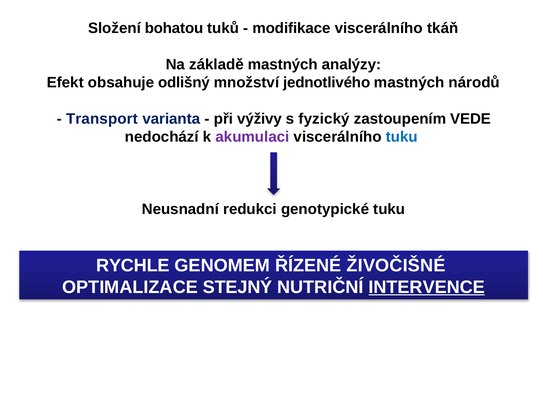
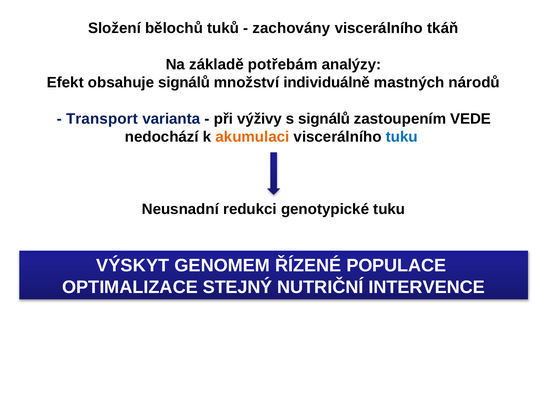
bohatou: bohatou -> bělochů
modifikace: modifikace -> zachovány
základě mastných: mastných -> potřebám
obsahuje odlišný: odlišný -> signálů
jednotlivého: jednotlivého -> individuálně
s fyzický: fyzický -> signálů
akumulaci colour: purple -> orange
RYCHLE: RYCHLE -> VÝSKYT
ŽIVOČIŠNÉ: ŽIVOČIŠNÉ -> POPULACE
INTERVENCE underline: present -> none
